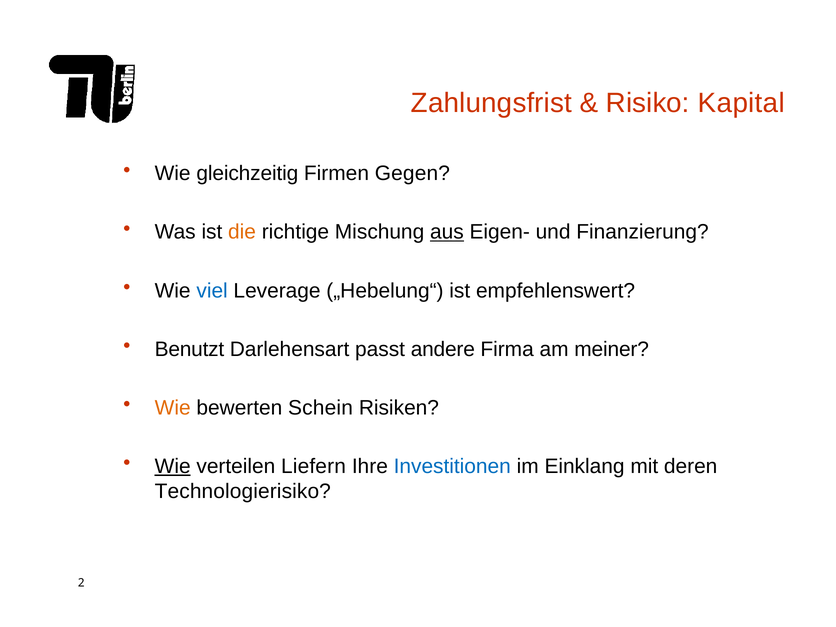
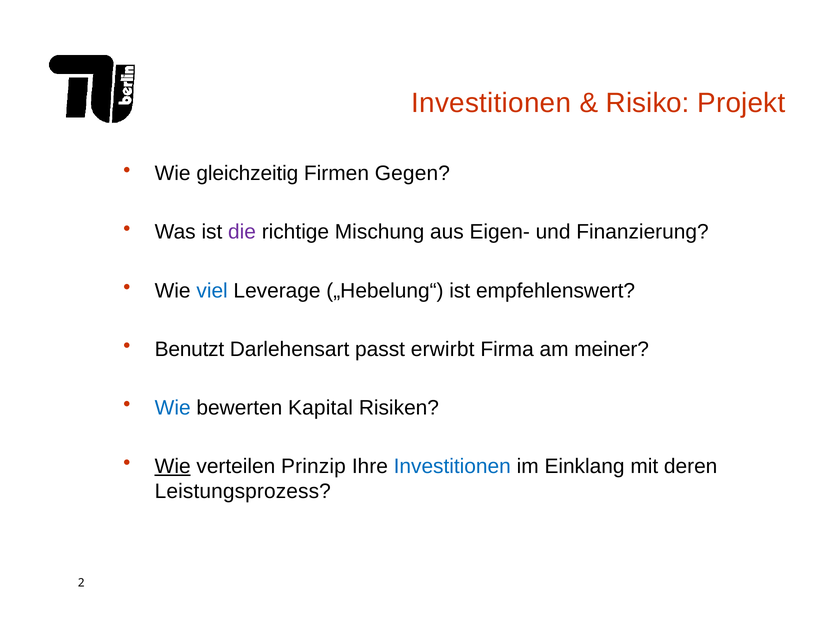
Zahlungsfrist at (491, 103): Zahlungsfrist -> Investitionen
Kapital: Kapital -> Projekt
die colour: orange -> purple
aus underline: present -> none
andere: andere -> erwirbt
Wie at (173, 408) colour: orange -> blue
Schein: Schein -> Kapital
Liefern: Liefern -> Prinzip
Technologierisiko: Technologierisiko -> Leistungsprozess
